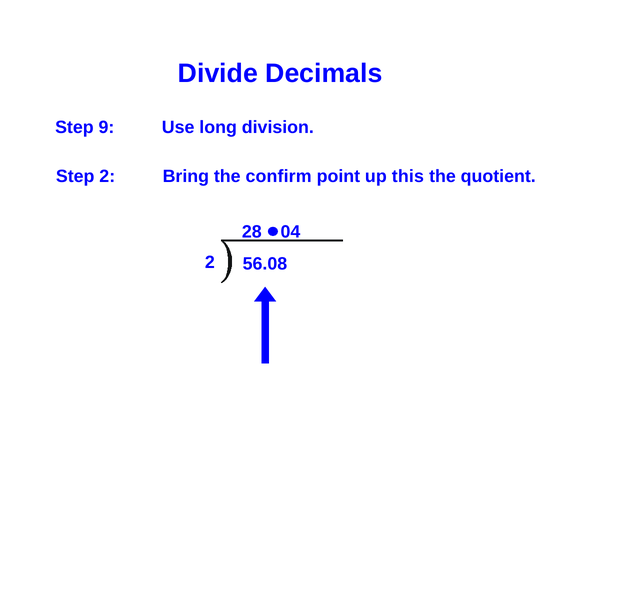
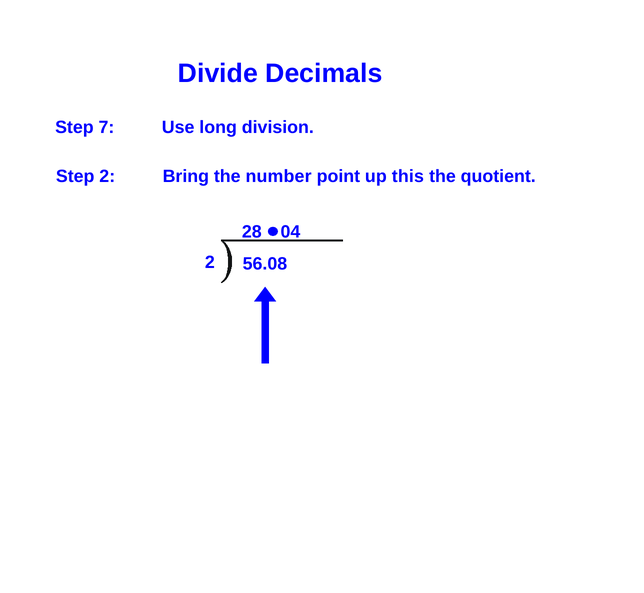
9: 9 -> 7
confirm: confirm -> number
